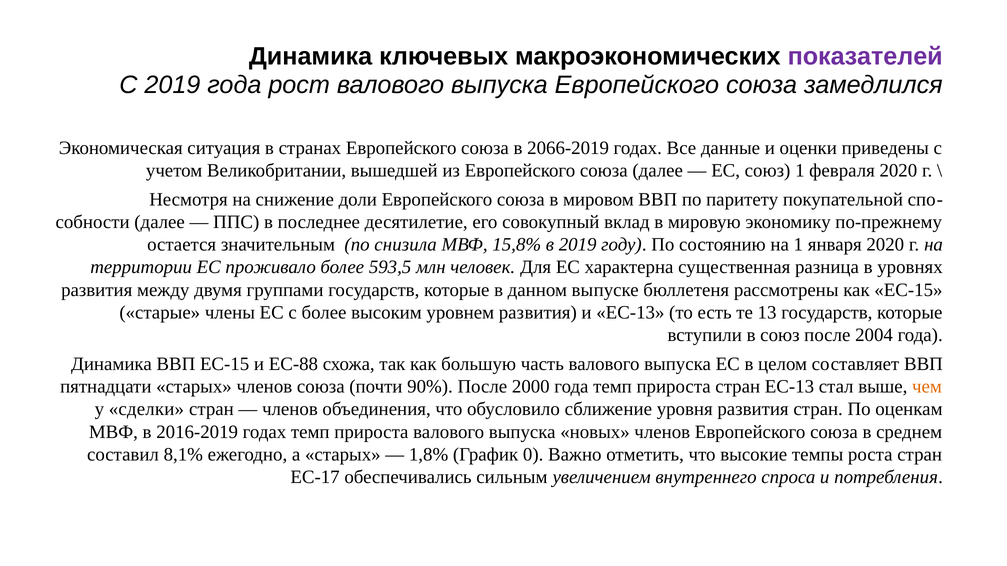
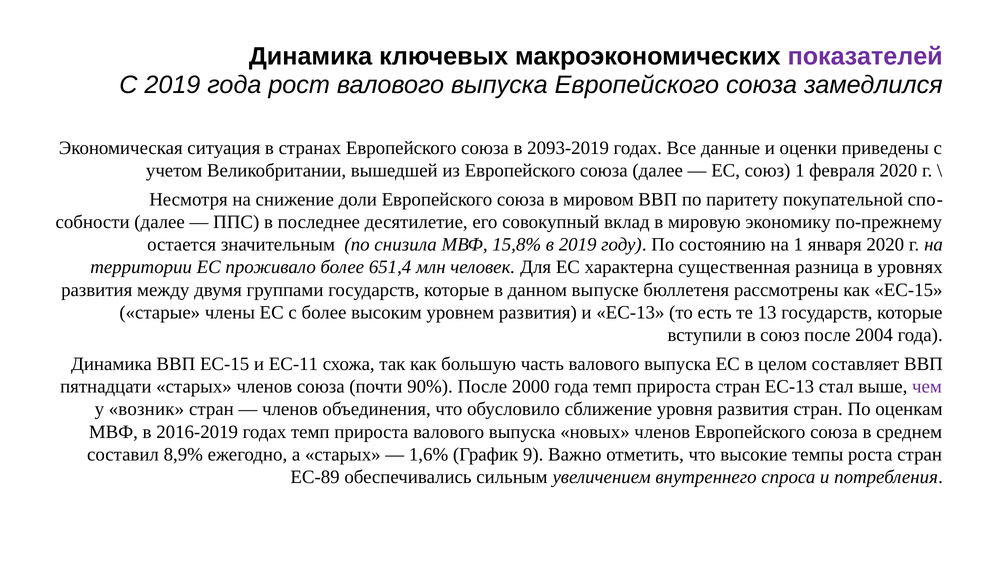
2066-2019: 2066-2019 -> 2093-2019
593,5: 593,5 -> 651,4
ЕС-88: ЕС-88 -> ЕС-11
чем colour: orange -> purple
сделки: сделки -> возник
8,1%: 8,1% -> 8,9%
1,8%: 1,8% -> 1,6%
0: 0 -> 9
ЕС-17: ЕС-17 -> ЕС-89
